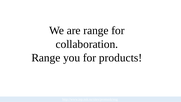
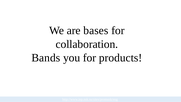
are range: range -> bases
Range at (46, 58): Range -> Bands
